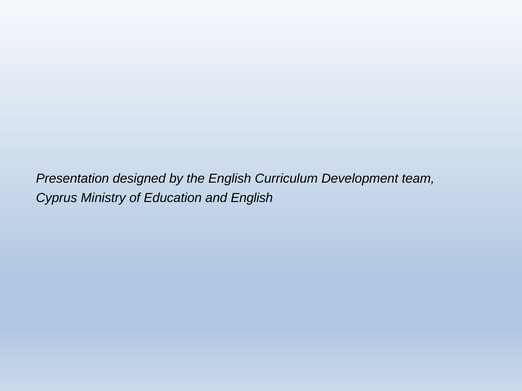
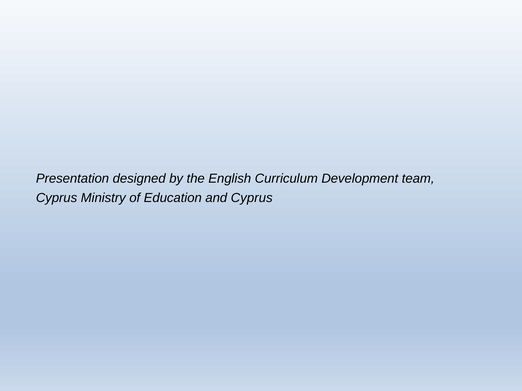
and English: English -> Cyprus
